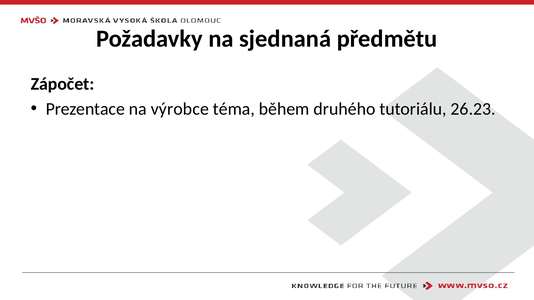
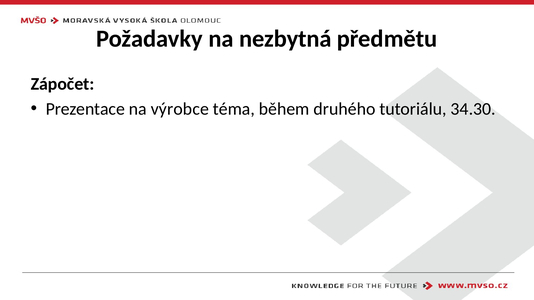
sjednaná: sjednaná -> nezbytná
26.23: 26.23 -> 34.30
